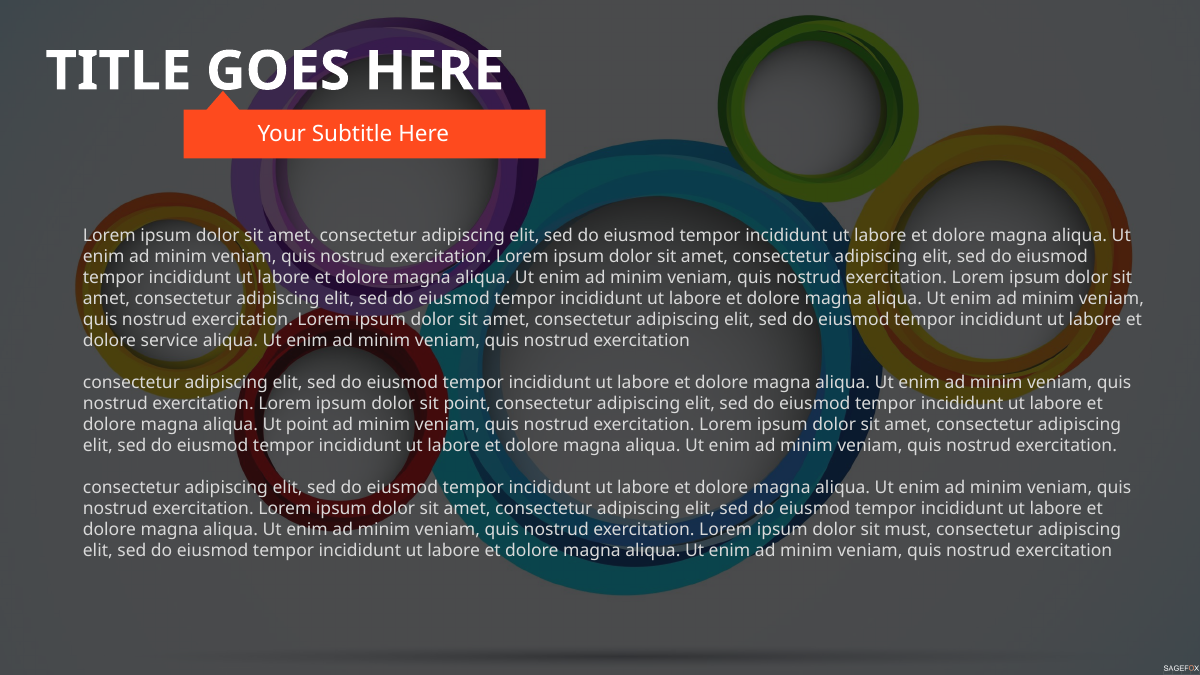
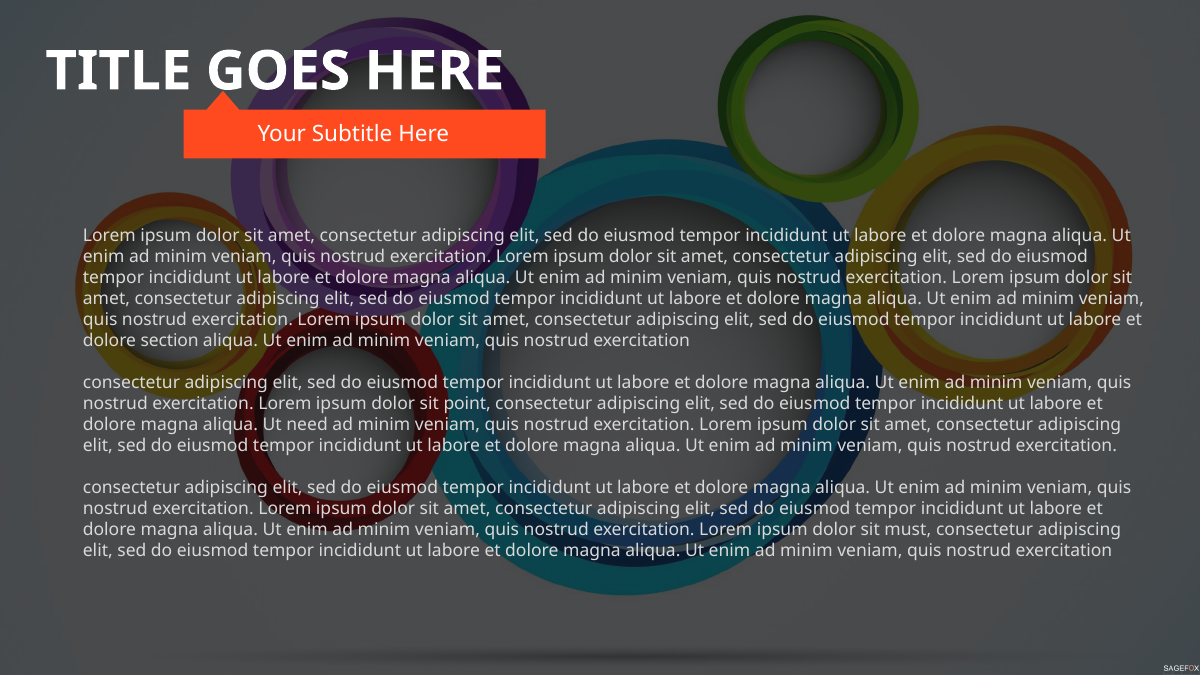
service: service -> section
Ut point: point -> need
